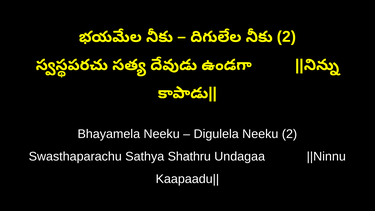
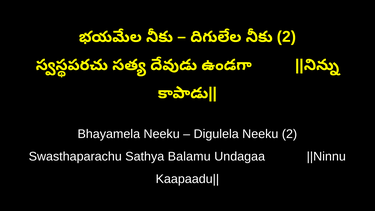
Shathru: Shathru -> Balamu
